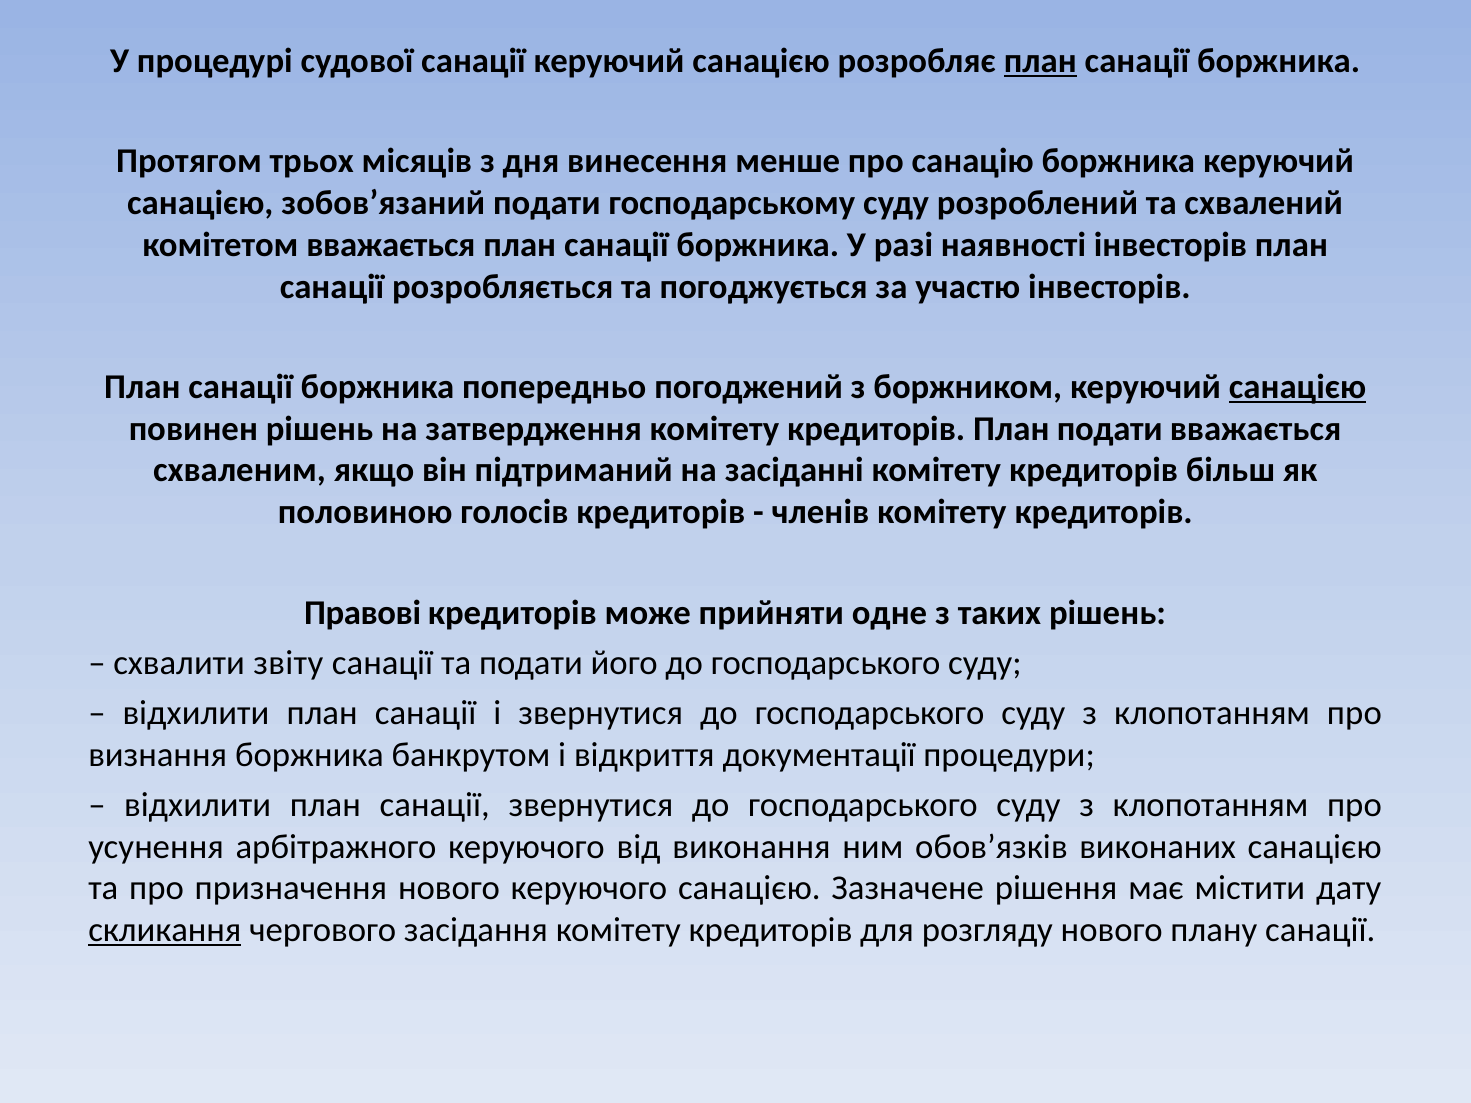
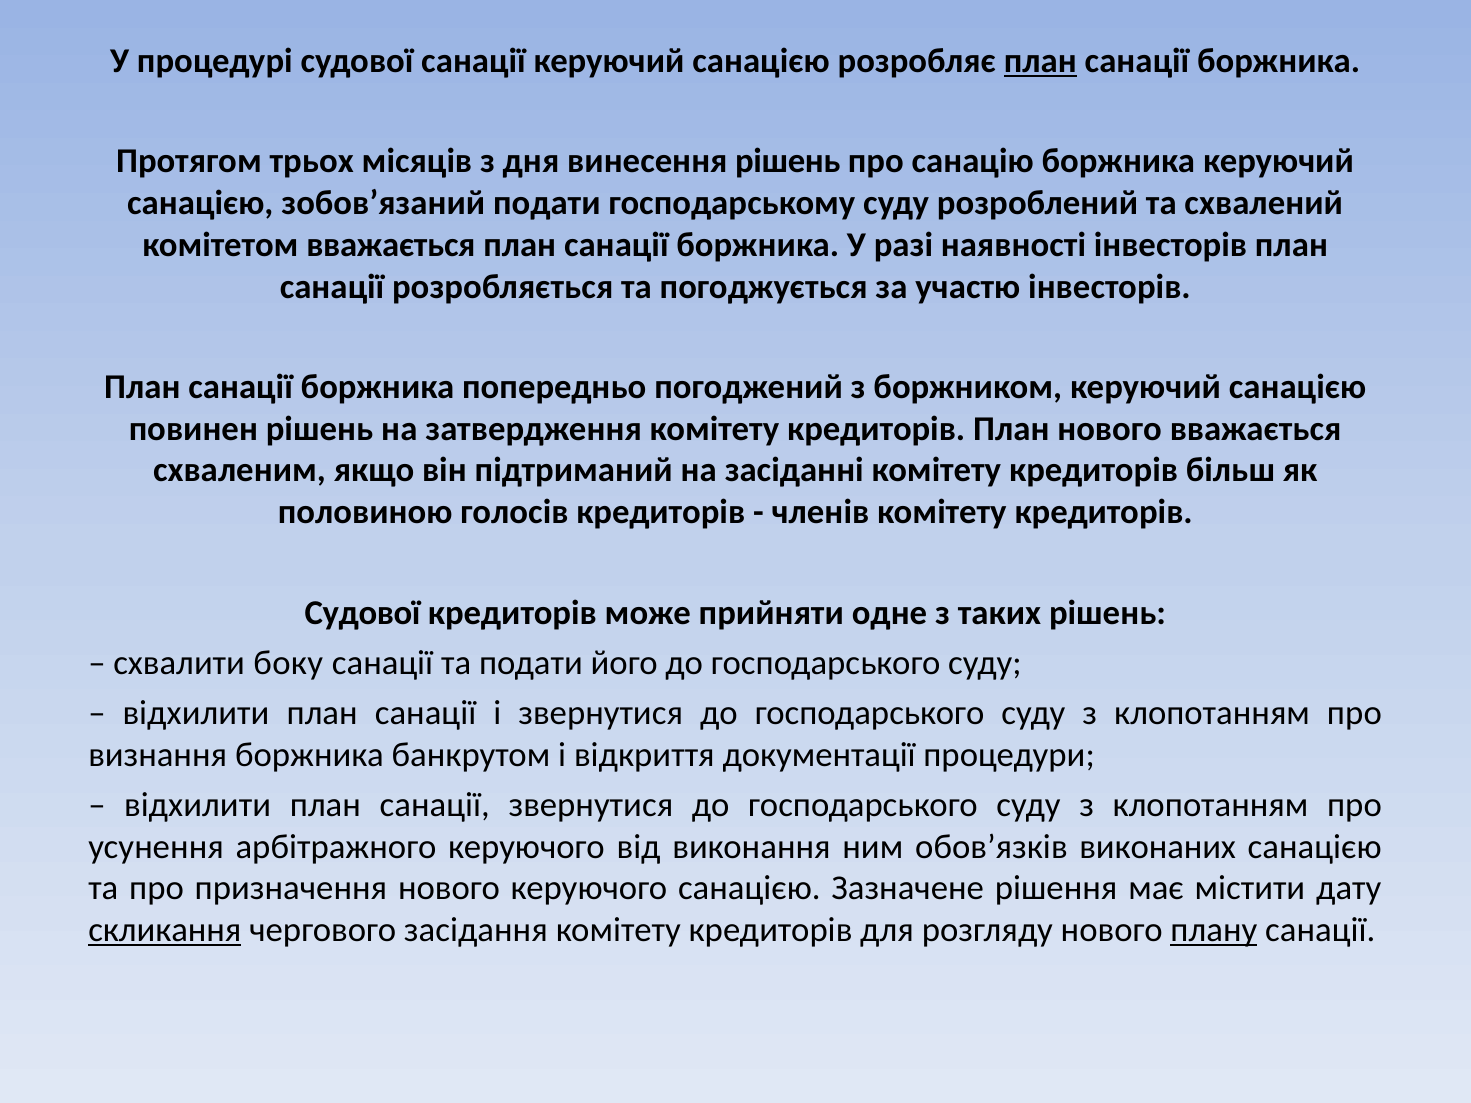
винесення менше: менше -> рішень
санацією at (1298, 387) underline: present -> none
План подати: подати -> нового
Правові at (363, 613): Правові -> Судової
звіту: звіту -> боку
плану underline: none -> present
